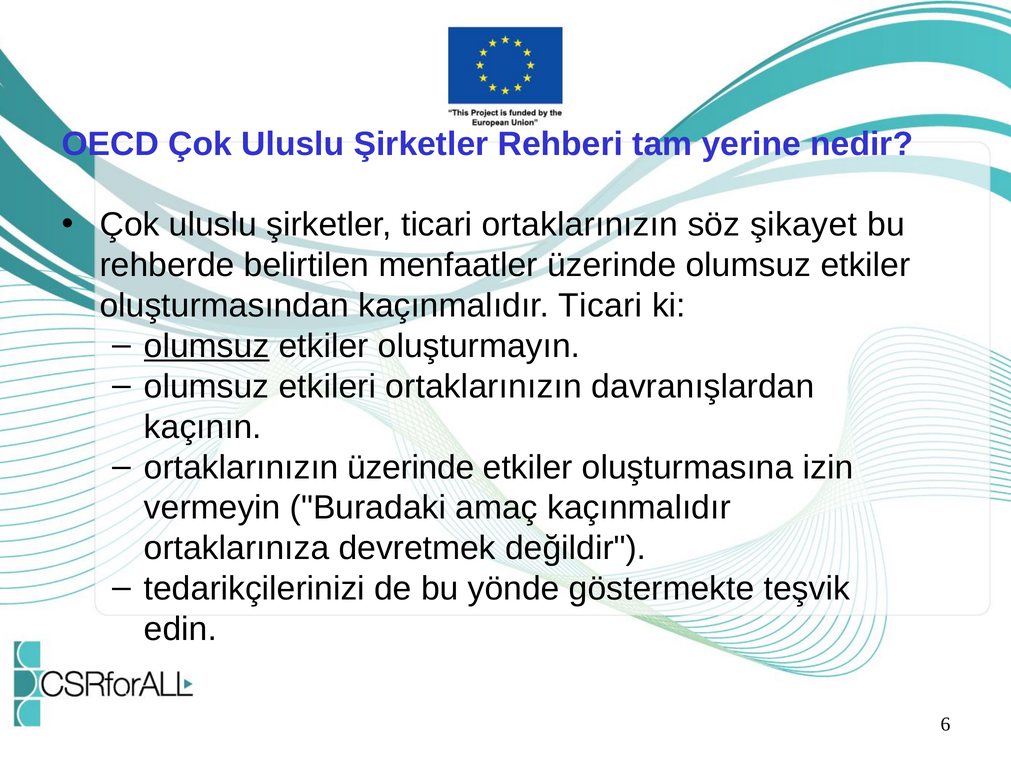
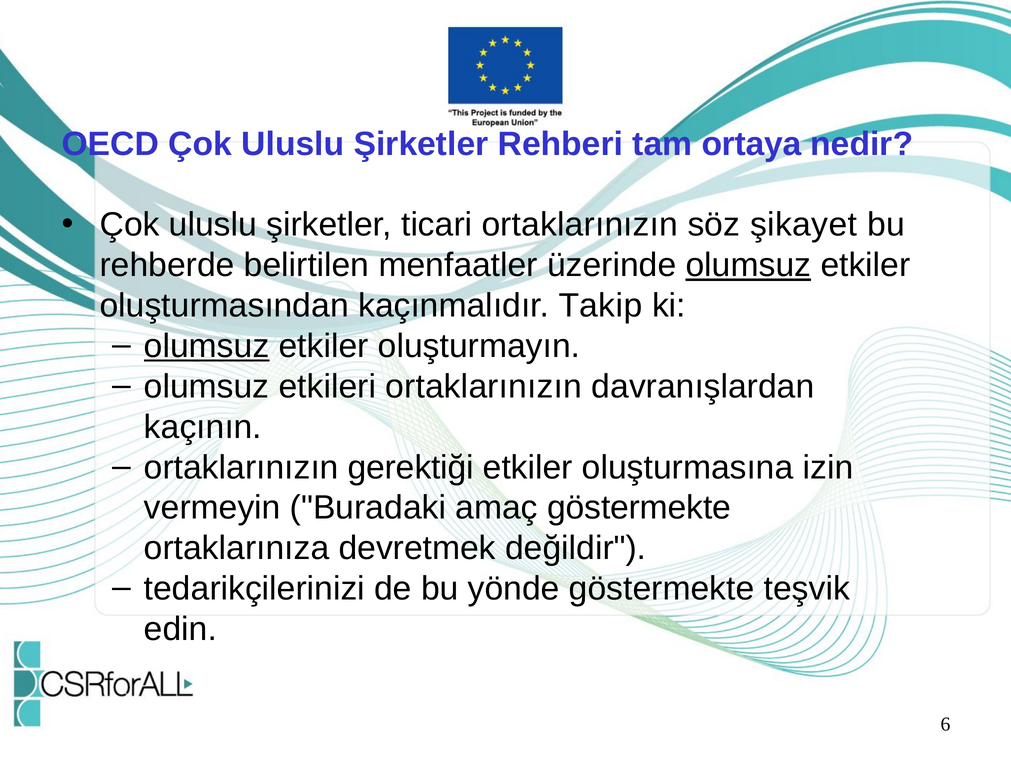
yerine: yerine -> ortaya
olumsuz at (748, 265) underline: none -> present
kaçınmalıdır Ticari: Ticari -> Takip
ortaklarınızın üzerinde: üzerinde -> gerektiği
amaç kaçınmalıdır: kaçınmalıdır -> göstermekte
